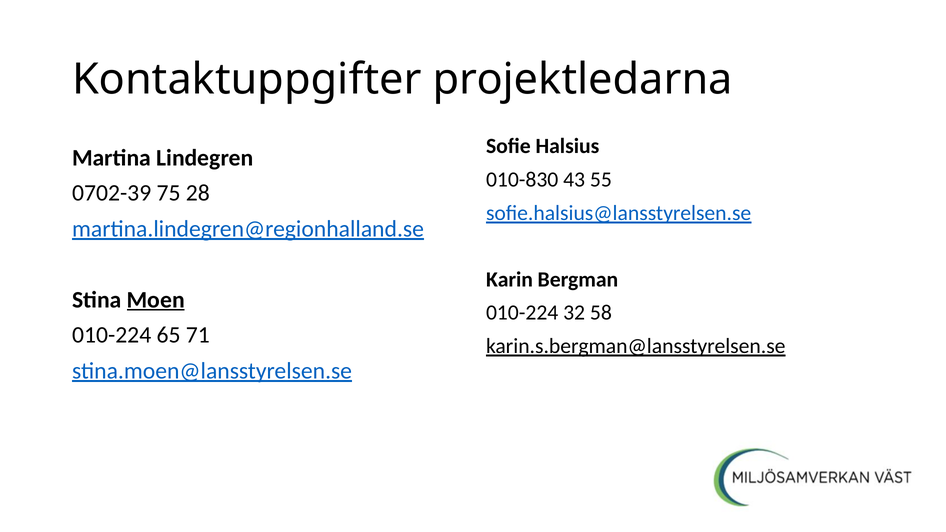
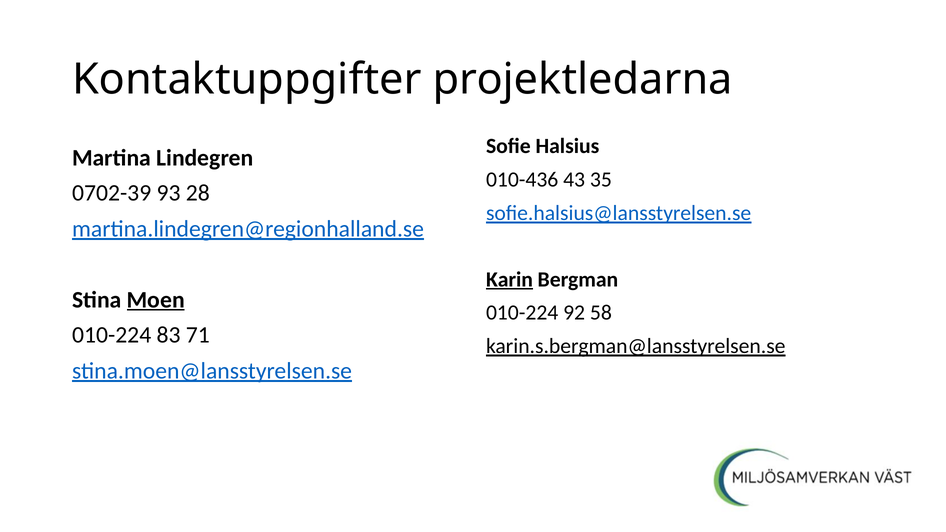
010-830: 010-830 -> 010-436
55: 55 -> 35
75: 75 -> 93
Karin underline: none -> present
32: 32 -> 92
65: 65 -> 83
